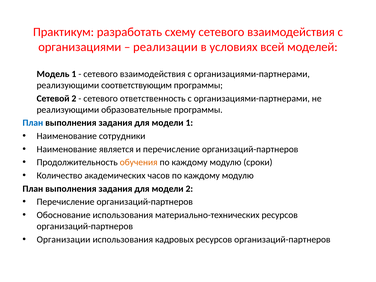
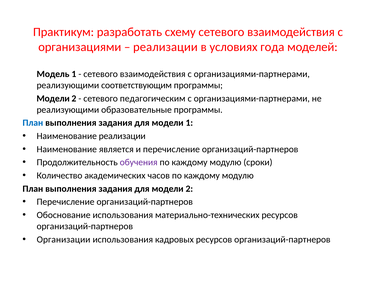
всей: всей -> года
Сетевой at (53, 98): Сетевой -> Модели
ответственность: ответственность -> педагогическим
Наименование сотрудники: сотрудники -> реализации
обучения colour: orange -> purple
